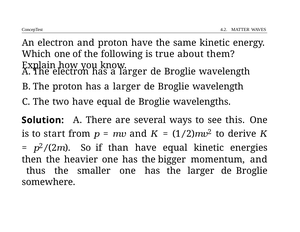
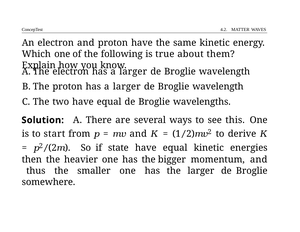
than: than -> state
